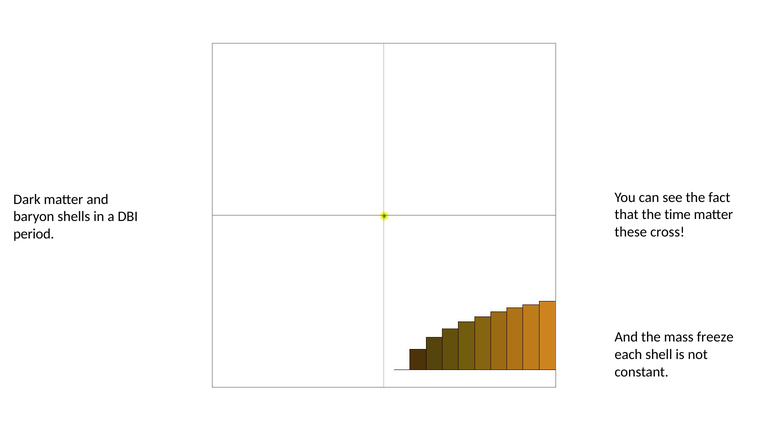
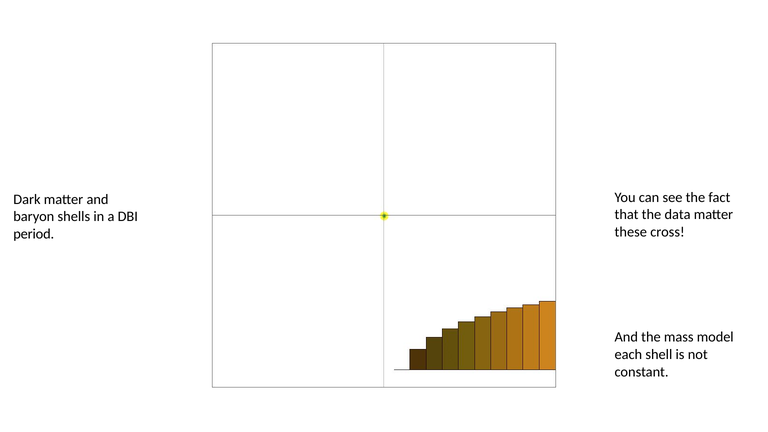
time: time -> data
freeze: freeze -> model
